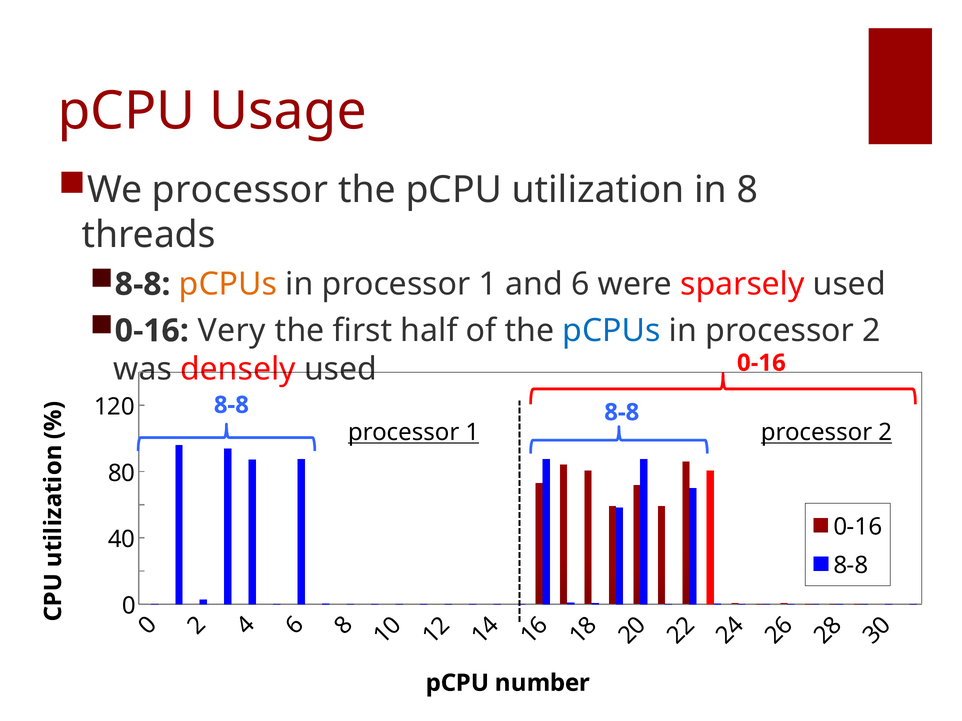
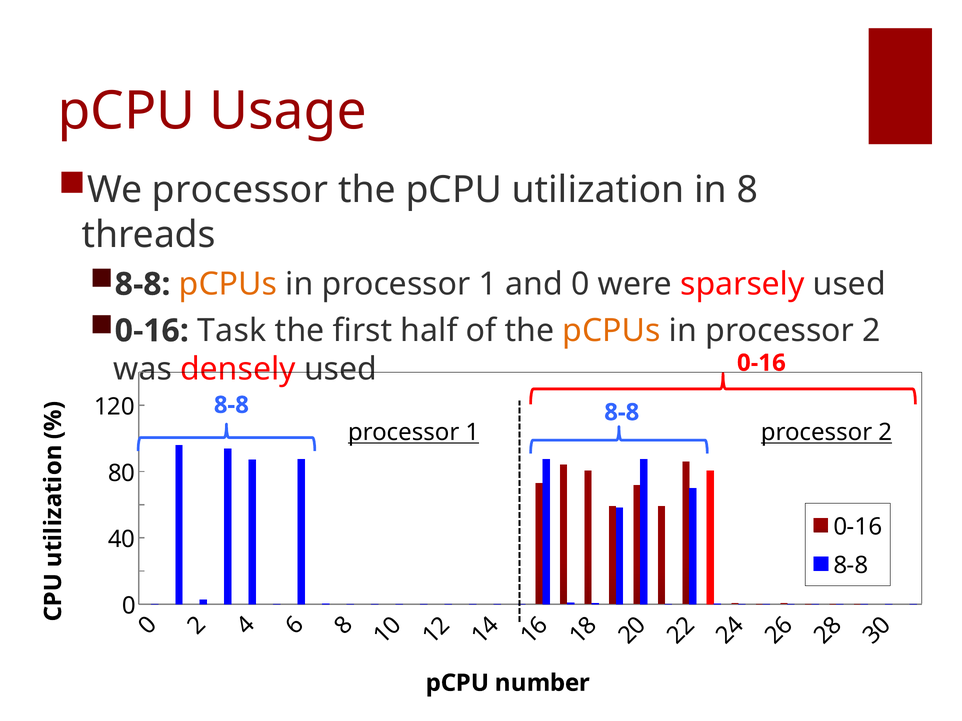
and 6: 6 -> 0
Very: Very -> Task
pCPUs at (612, 331) colour: blue -> orange
